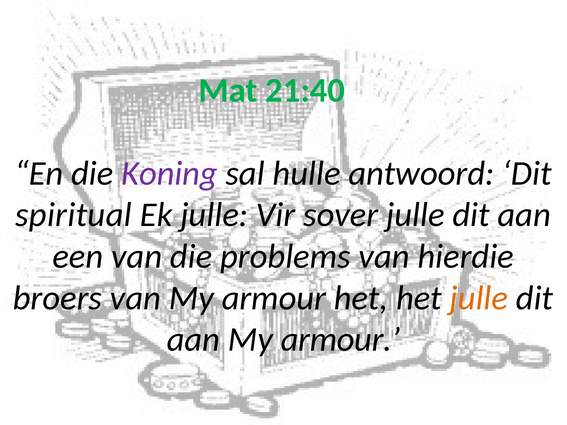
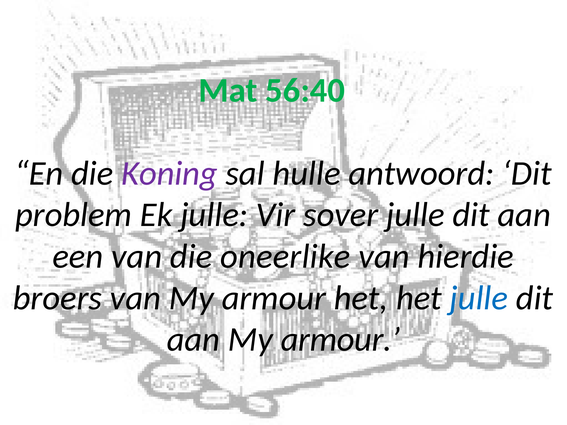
21:40: 21:40 -> 56:40
spiritual: spiritual -> problem
problems: problems -> oneerlike
julle at (479, 298) colour: orange -> blue
